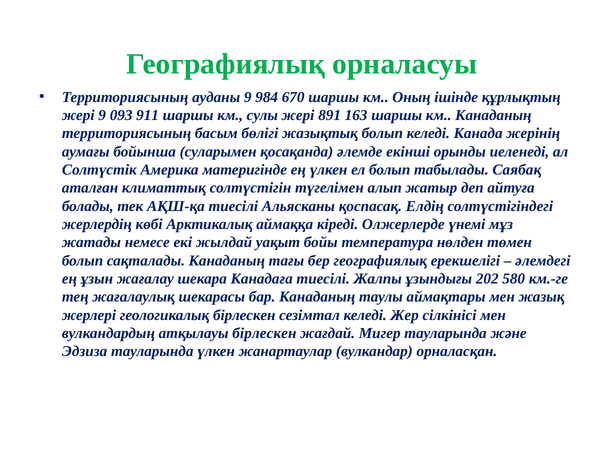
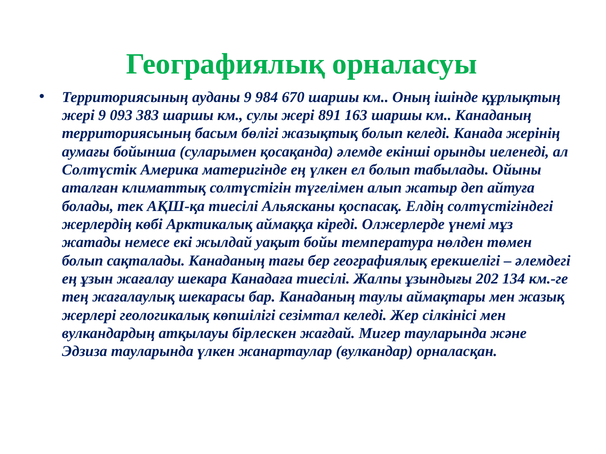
911: 911 -> 383
Саябақ: Саябақ -> Ойыны
580: 580 -> 134
геологикалық бірлескен: бірлескен -> көпшілігі
